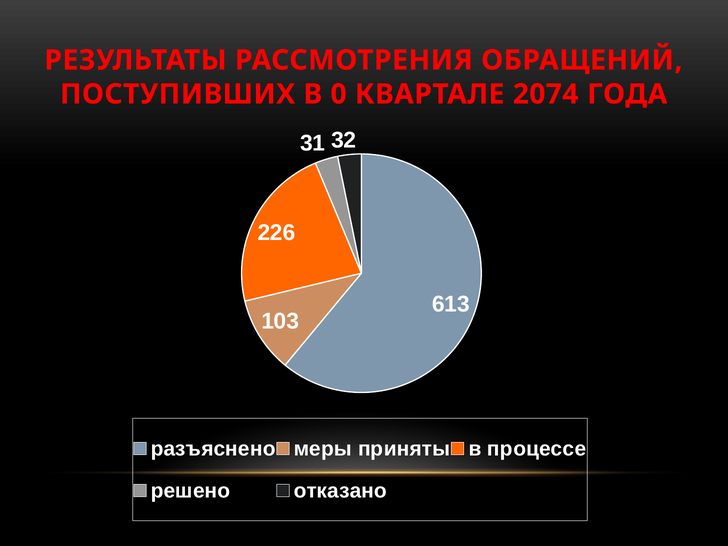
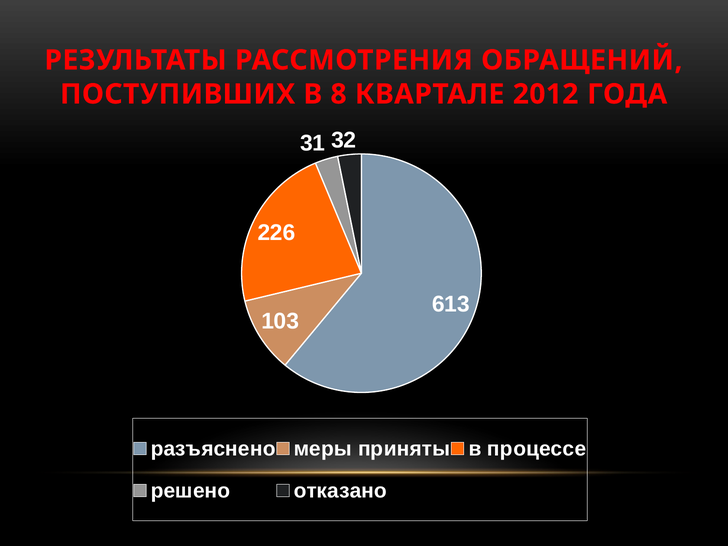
0: 0 -> 8
2074: 2074 -> 2012
